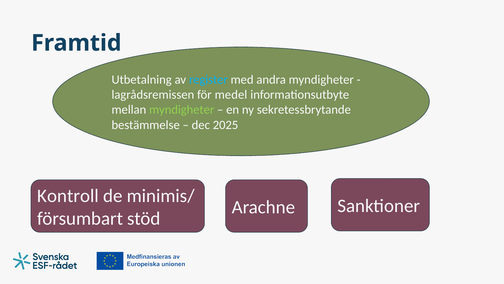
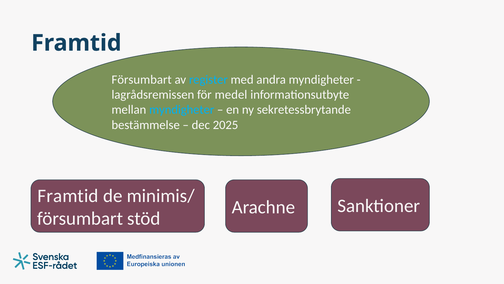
Utbetalning at (142, 79): Utbetalning -> Försumbart
myndigheter at (182, 110) colour: light green -> light blue
Kontroll at (68, 196): Kontroll -> Framtid
